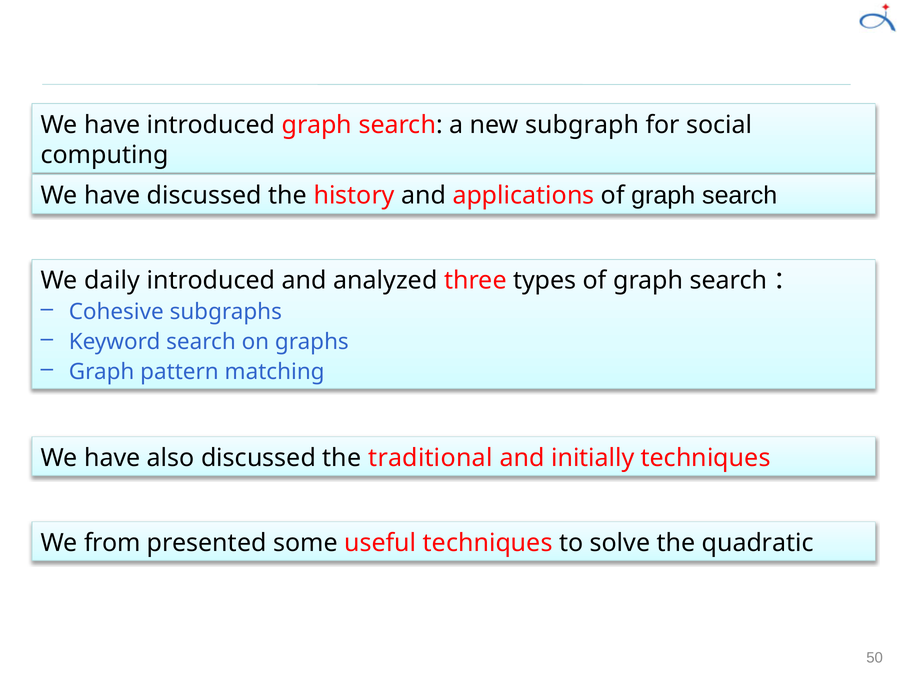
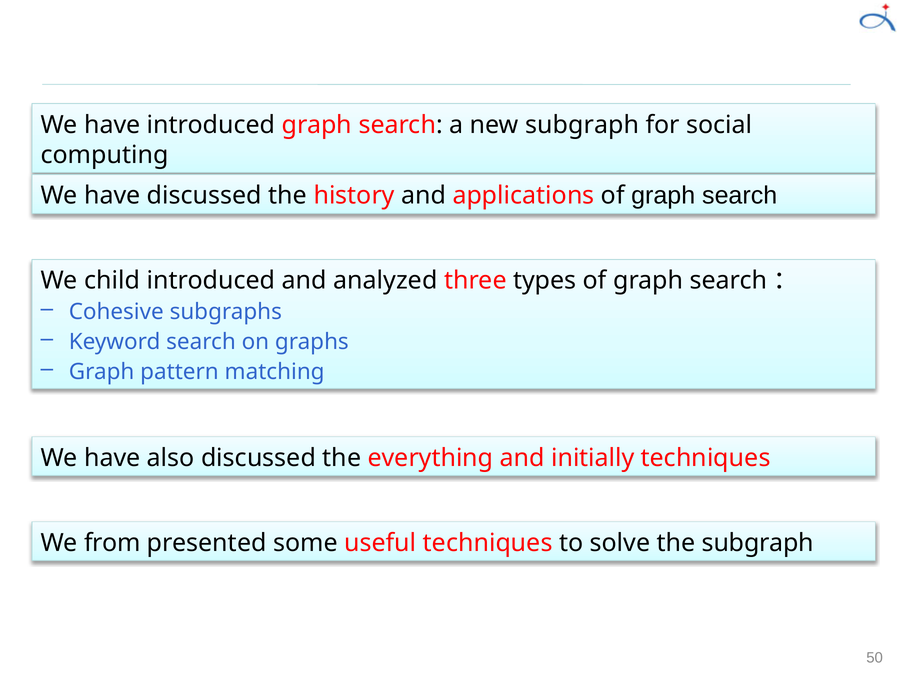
daily: daily -> child
traditional: traditional -> everything
the quadratic: quadratic -> subgraph
